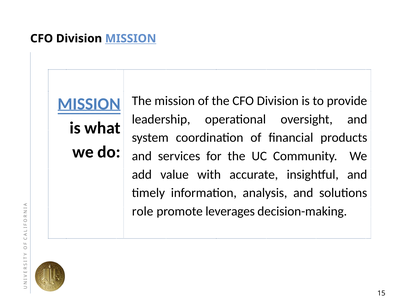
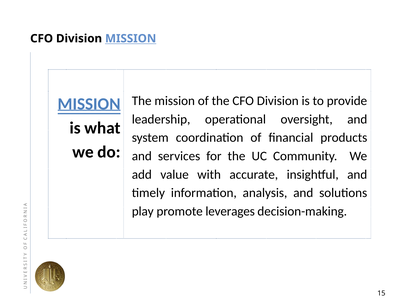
role: role -> play
